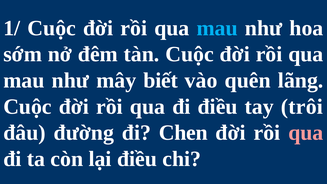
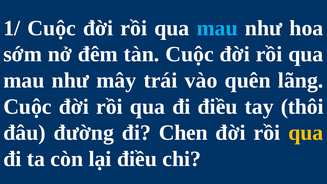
biết: biết -> trái
trôi: trôi -> thôi
qua at (306, 133) colour: pink -> yellow
